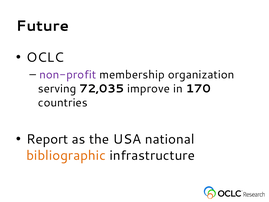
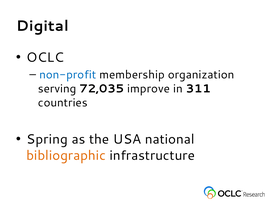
Future: Future -> Digital
non-profit colour: purple -> blue
170: 170 -> 311
Report: Report -> Spring
